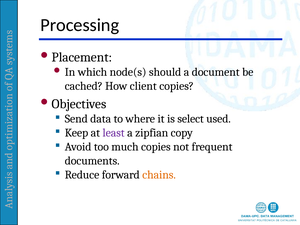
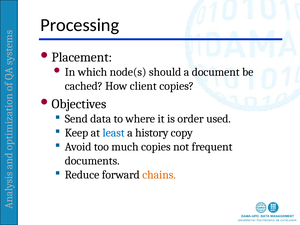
select: select -> order
least colour: purple -> blue
zipfian: zipfian -> history
